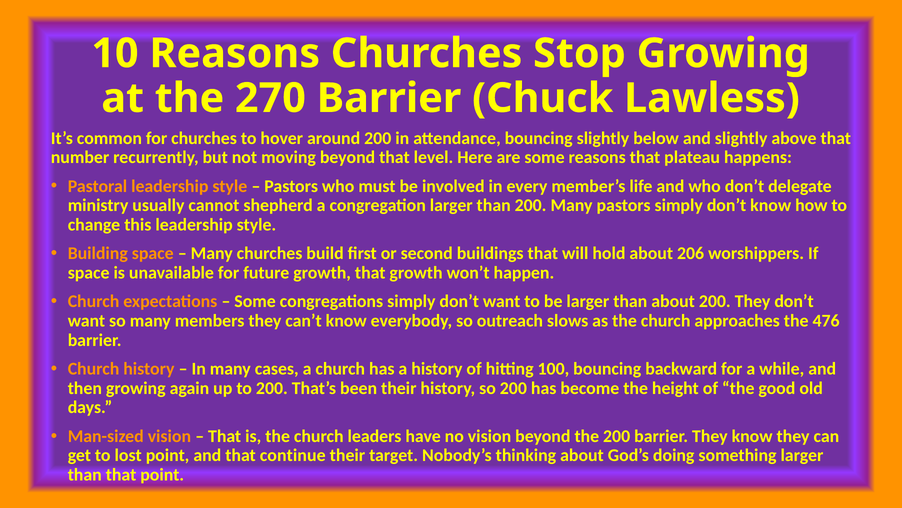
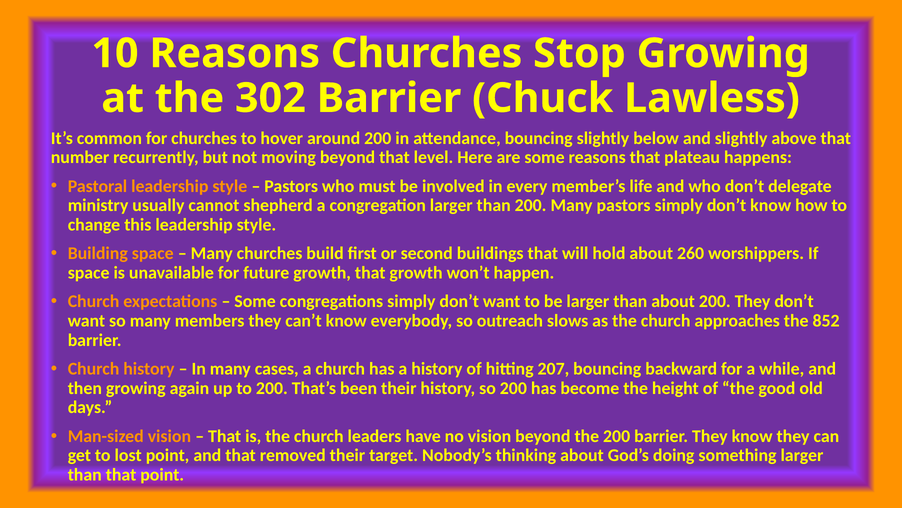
270: 270 -> 302
206: 206 -> 260
476: 476 -> 852
100: 100 -> 207
continue: continue -> removed
